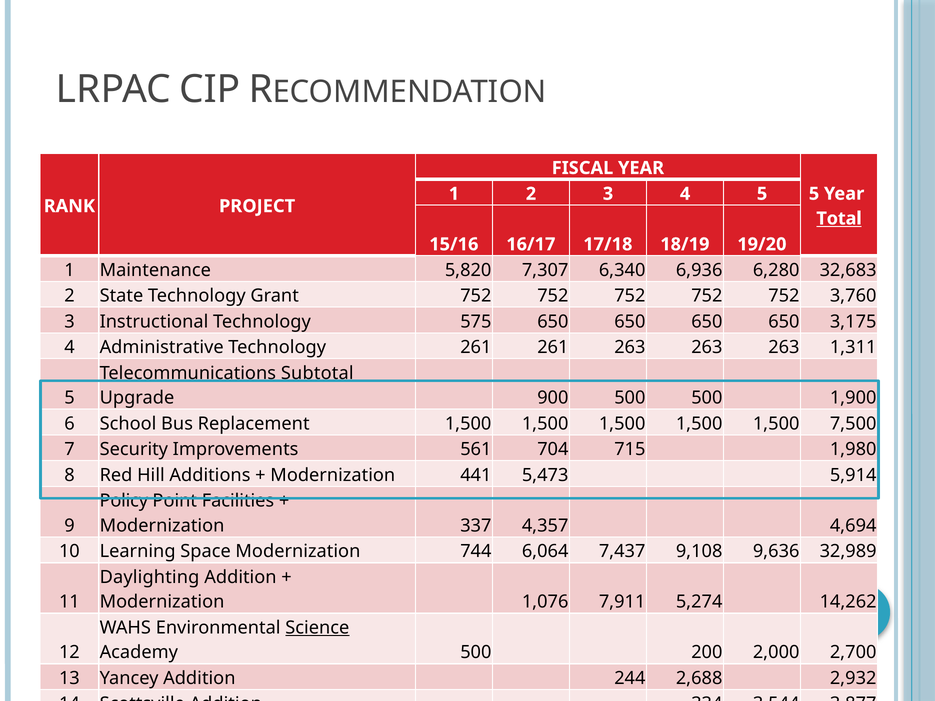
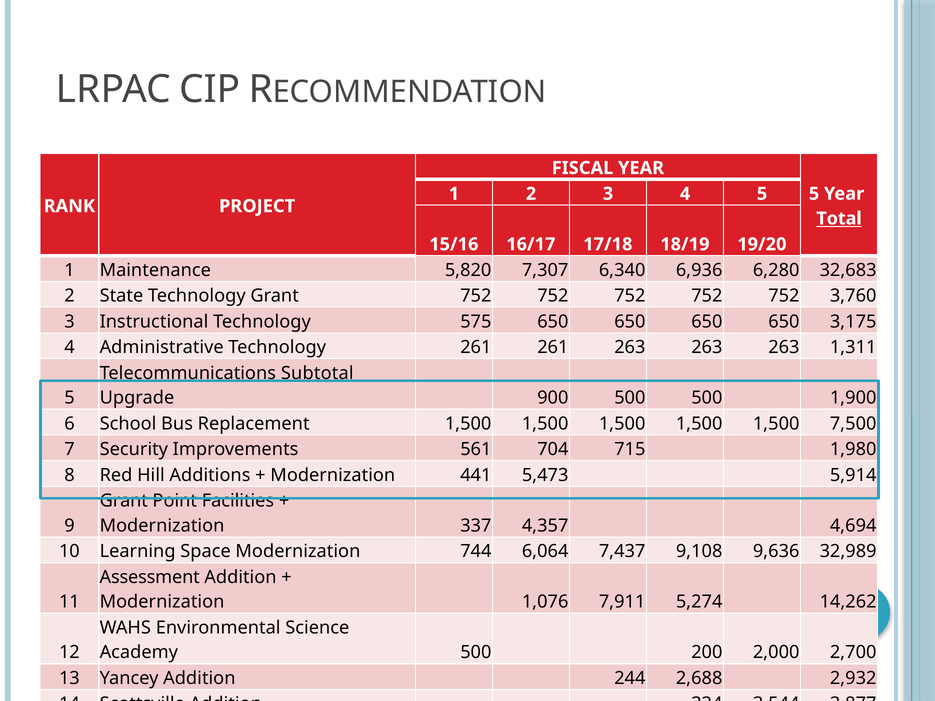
Policy at (124, 501): Policy -> Grant
Daylighting: Daylighting -> Assessment
Science underline: present -> none
